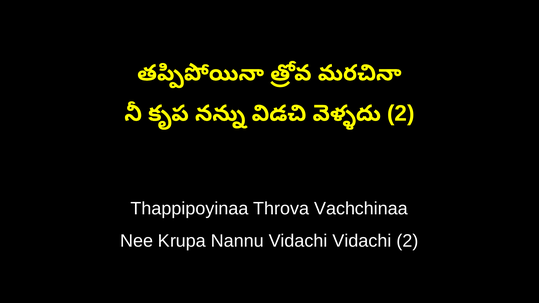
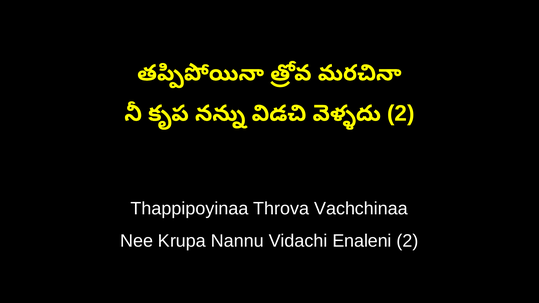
Vidachi Vidachi: Vidachi -> Enaleni
